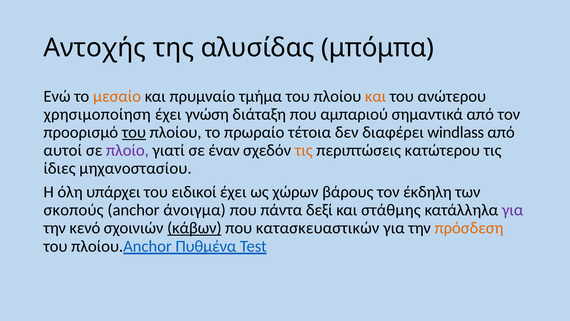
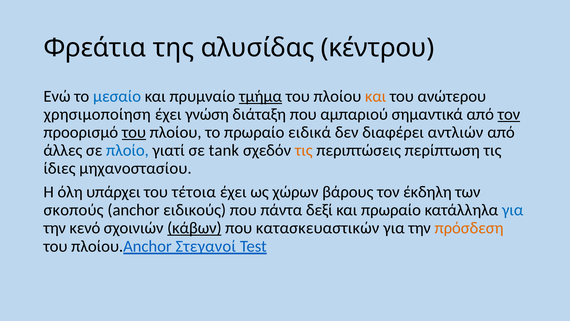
Αντοχής: Αντοχής -> Φρεάτια
μπόμπα: μπόμπα -> κέντρου
μεσαίο colour: orange -> blue
τμήμα underline: none -> present
τον at (509, 114) underline: none -> present
τέτοια: τέτοια -> ειδικά
windlass: windlass -> αντλιών
αυτοί: αυτοί -> άλλες
πλοίο colour: purple -> blue
έναν: έναν -> tank
κατώτερου: κατώτερου -> περίπτωση
ειδικοί: ειδικοί -> τέτοια
άνοιγμα: άνοιγμα -> ειδικούς
και στάθμης: στάθμης -> πρωραίο
για at (513, 210) colour: purple -> blue
Πυθμένα: Πυθμένα -> Στεγανοί
